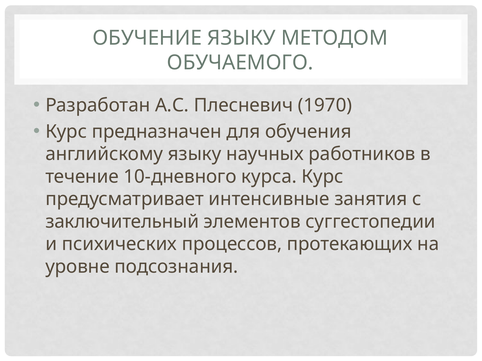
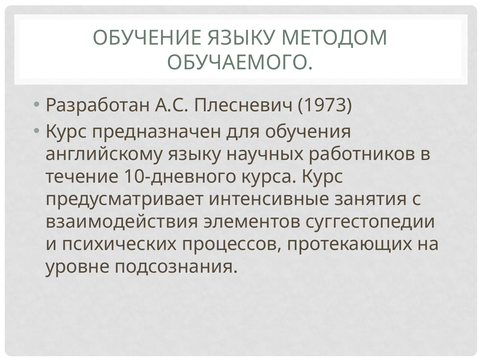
1970: 1970 -> 1973
заключительный: заключительный -> взаимодействия
